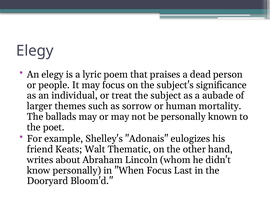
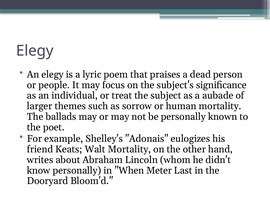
Walt Thematic: Thematic -> Mortality
When Focus: Focus -> Meter
